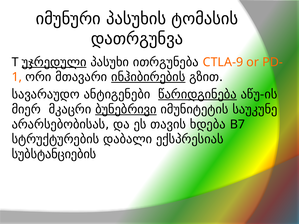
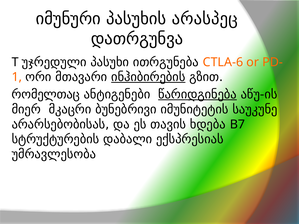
ტომასის: ტომასის -> არასპეც
უჯრედული underline: present -> none
CTLA-9: CTLA-9 -> CTLA-6
სავარაუდო: სავარაუდო -> რომელთაც
ბუნებრივი underline: present -> none
სუბსტანციების: სუბსტანციების -> უმრავლესობა
